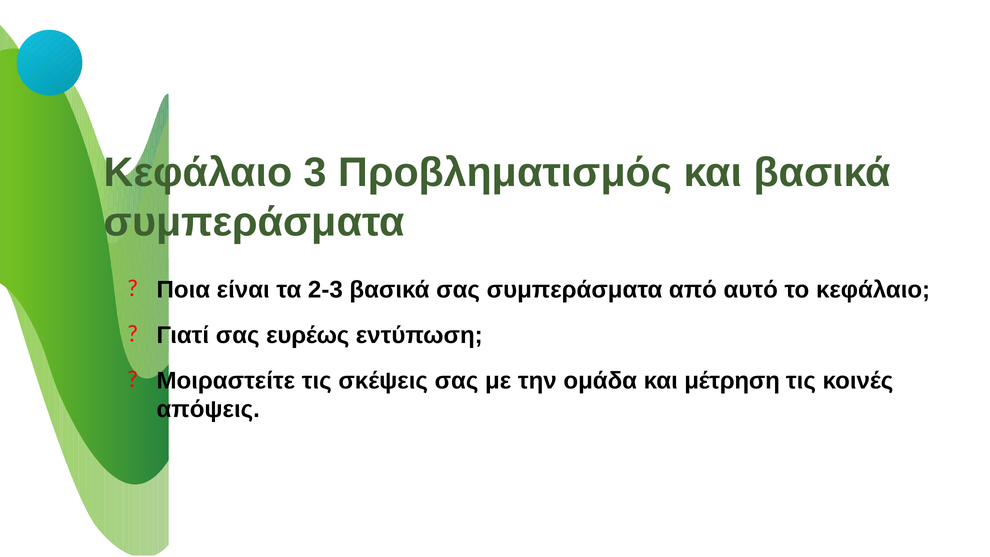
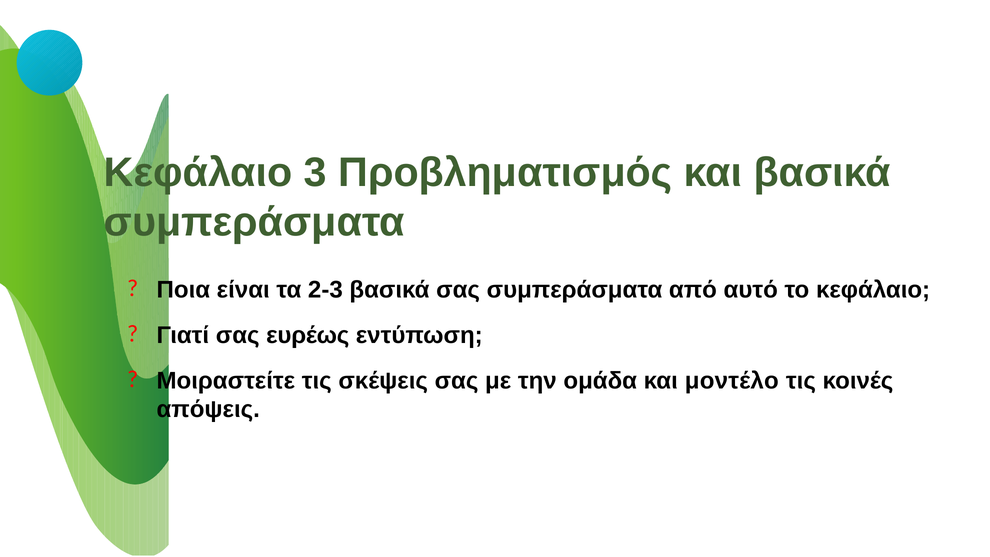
μέτρηση: μέτρηση -> μοντέλο
